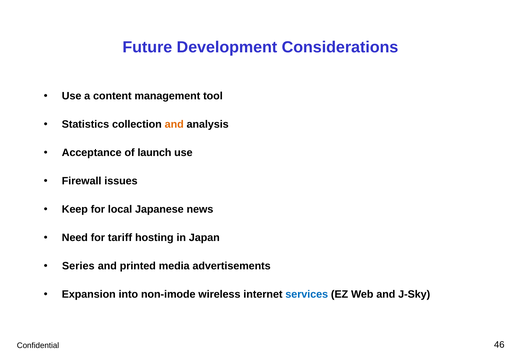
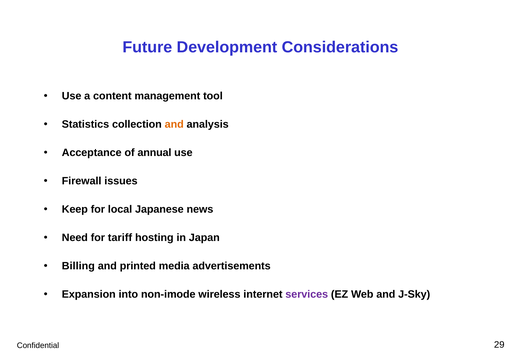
launch: launch -> annual
Series: Series -> Billing
services colour: blue -> purple
46: 46 -> 29
